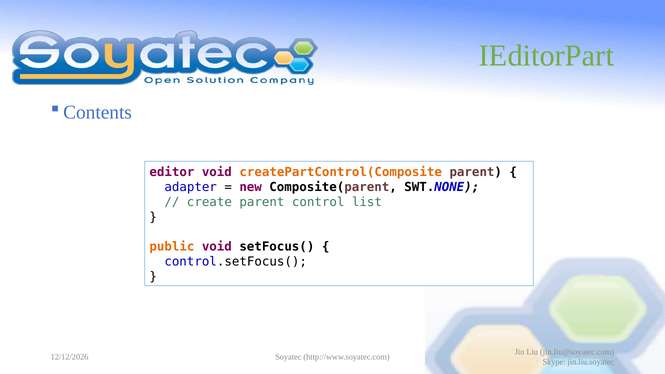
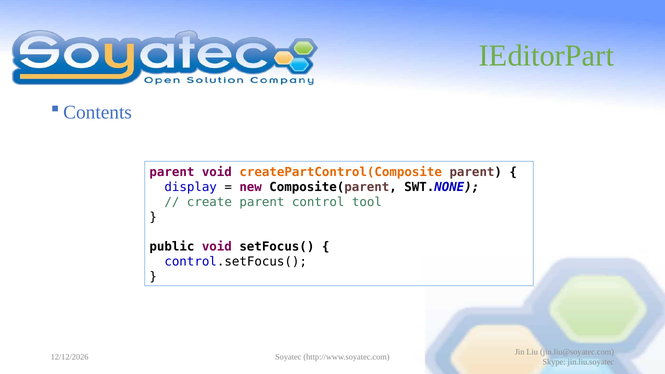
editor at (172, 172): editor -> parent
adapter: adapter -> display
list: list -> tool
public colour: orange -> black
